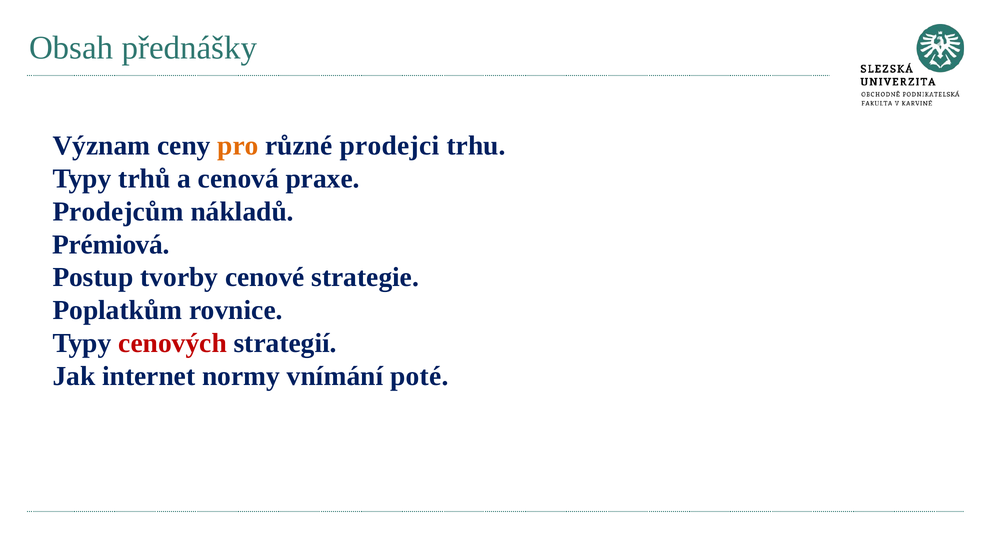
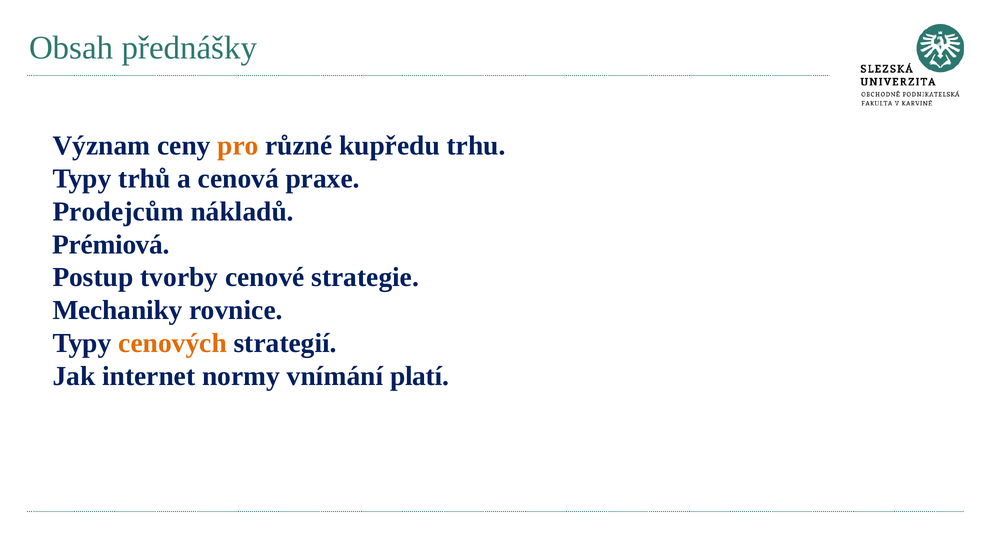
prodejci: prodejci -> kupředu
Poplatkům: Poplatkům -> Mechaniky
cenových colour: red -> orange
poté: poté -> platí
